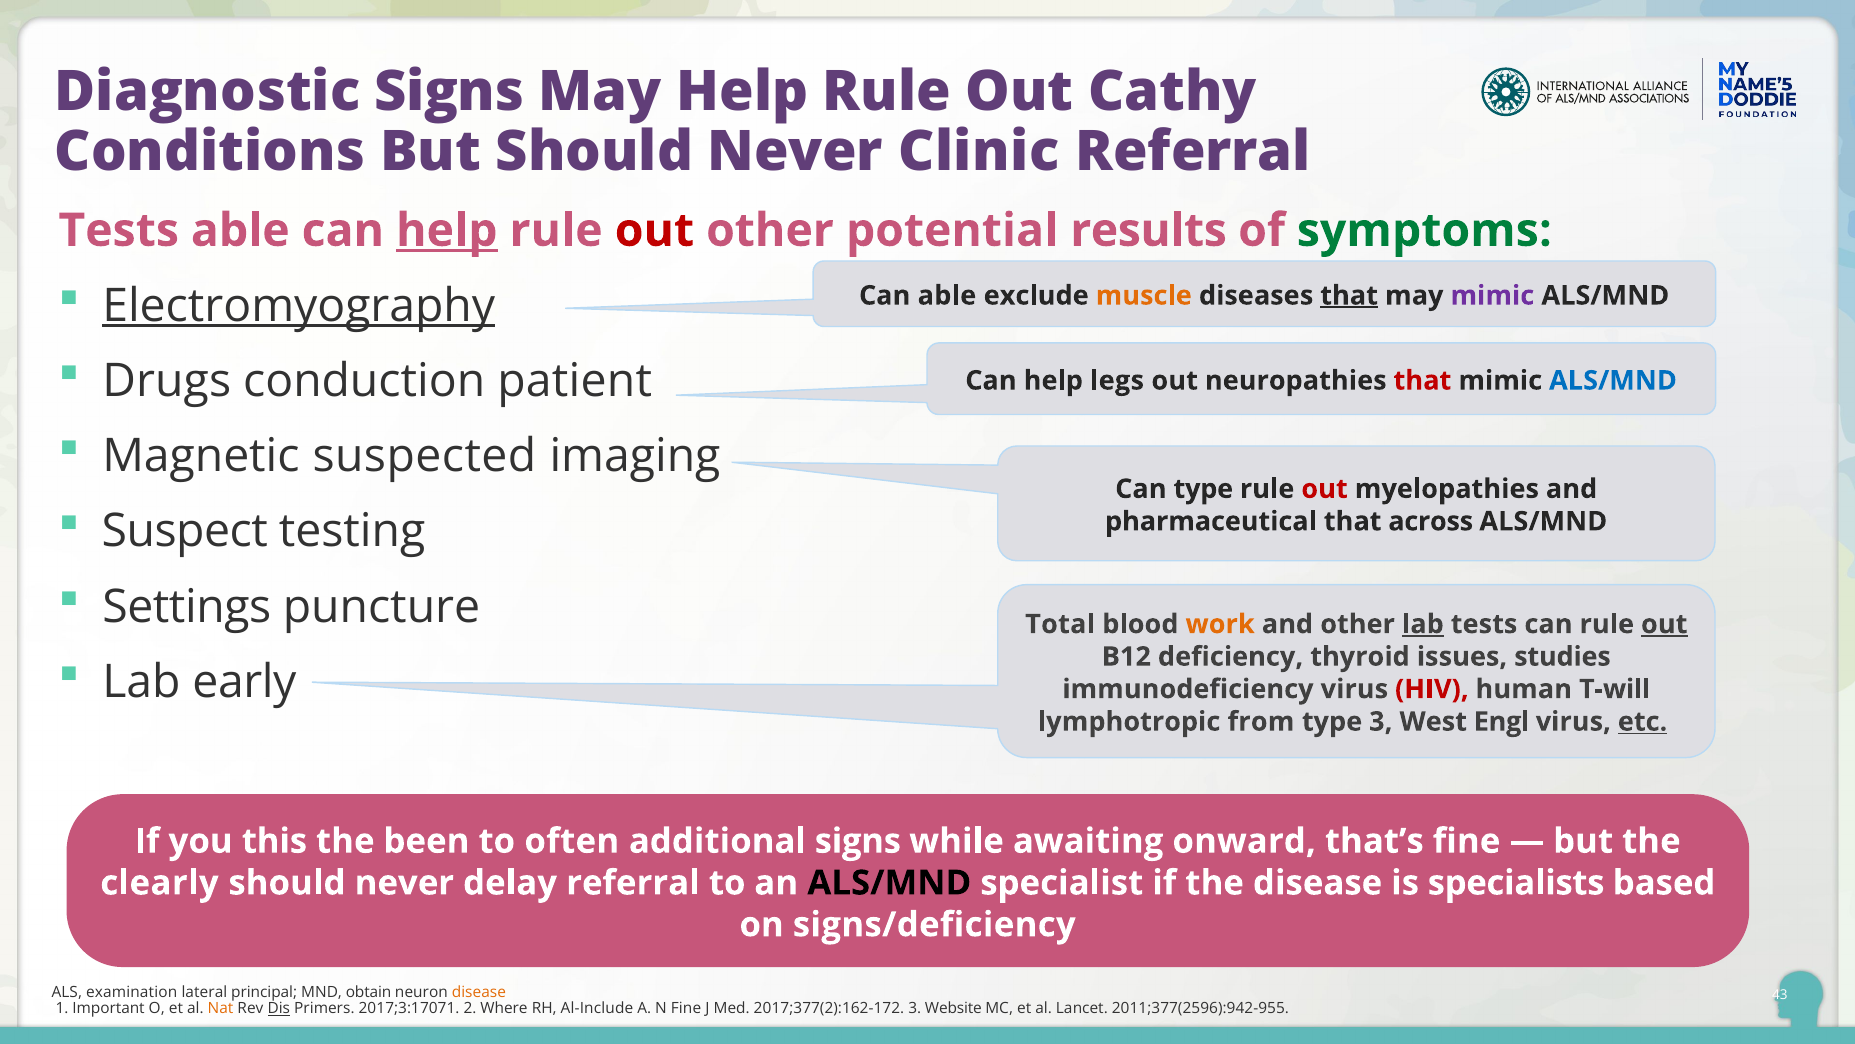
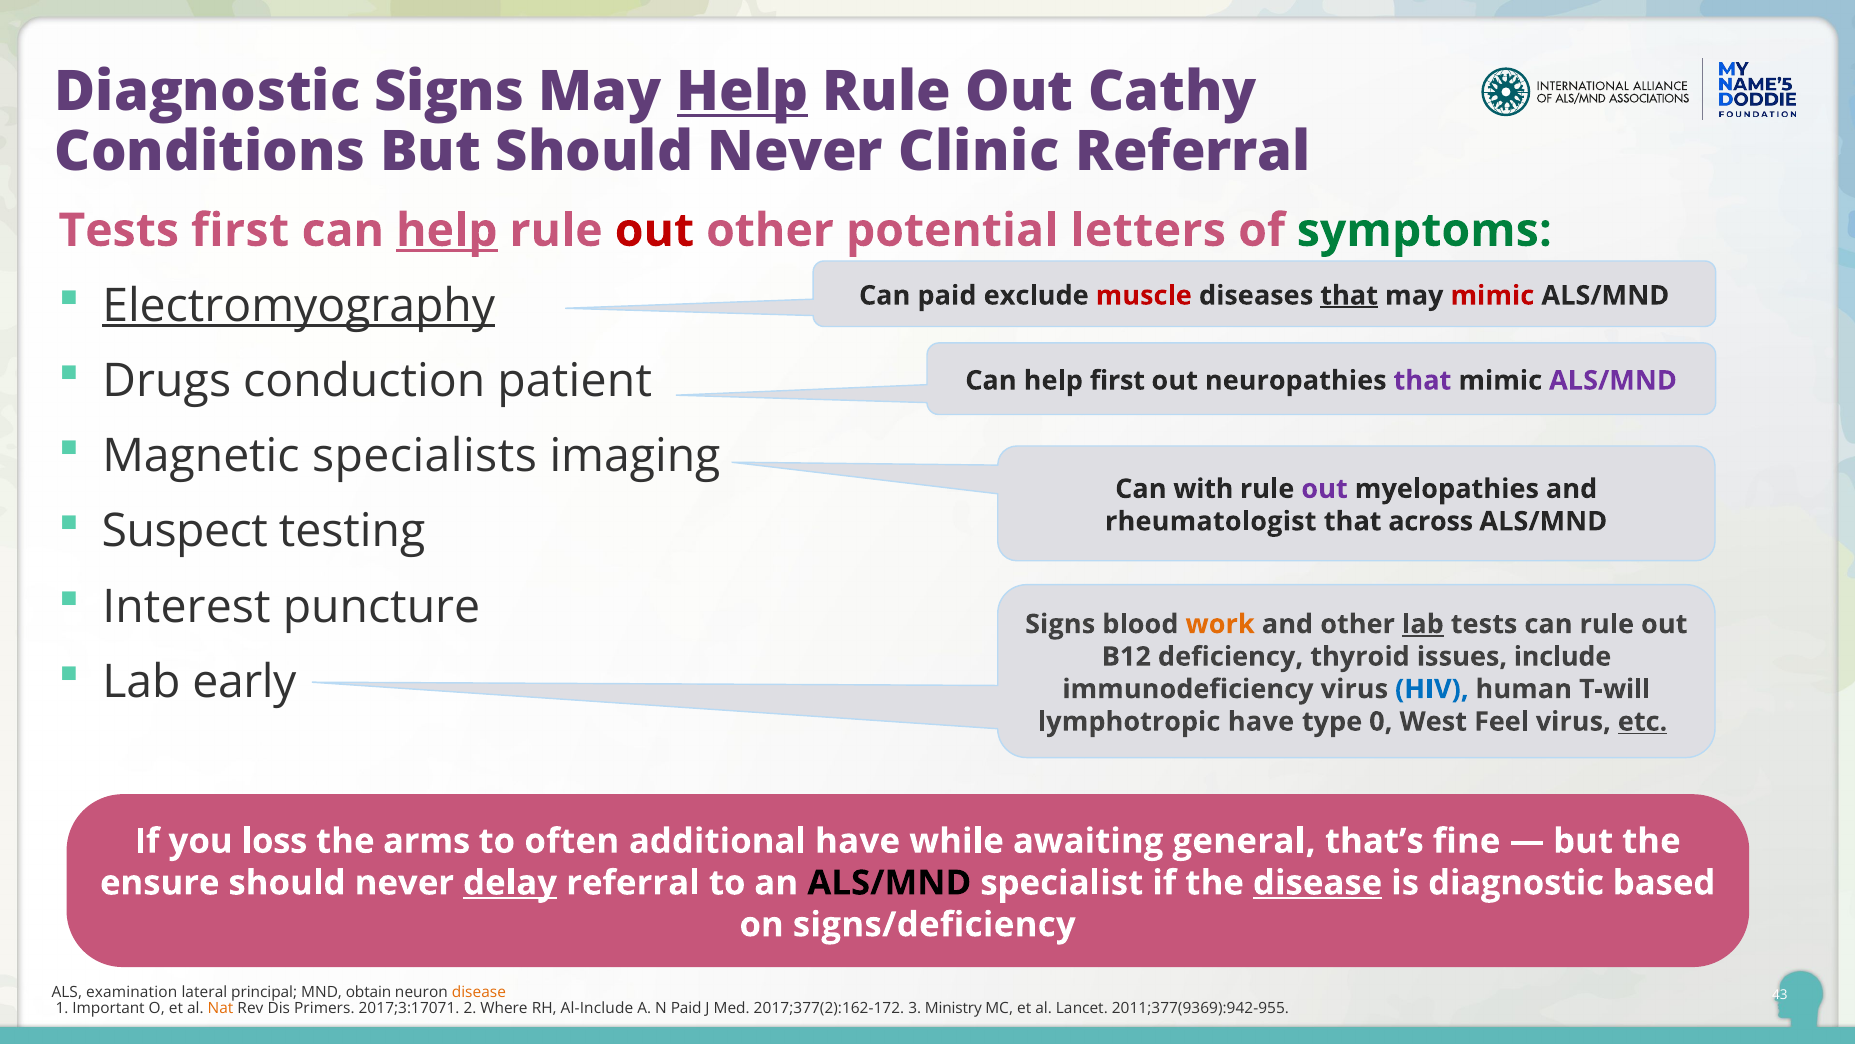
Help at (742, 92) underline: none -> present
Tests able: able -> first
results: results -> letters
Can able: able -> paid
muscle colour: orange -> red
mimic at (1492, 295) colour: purple -> red
help legs: legs -> first
that at (1422, 380) colour: red -> purple
ALS/MND at (1613, 380) colour: blue -> purple
suspected: suspected -> specialists
Can type: type -> with
out at (1325, 489) colour: red -> purple
pharmaceutical: pharmaceutical -> rheumatologist
Settings: Settings -> Interest
Total at (1060, 624): Total -> Signs
out at (1664, 624) underline: present -> none
studies: studies -> include
HIV colour: red -> blue
lymphotropic from: from -> have
type 3: 3 -> 0
Engl: Engl -> Feel
this: this -> loss
been: been -> arms
additional signs: signs -> have
onward: onward -> general
clearly: clearly -> ensure
delay underline: none -> present
disease at (1318, 883) underline: none -> present
is specialists: specialists -> diagnostic
Dis underline: present -> none
N Fine: Fine -> Paid
Website: Website -> Ministry
2011;377(2596):942-955: 2011;377(2596):942-955 -> 2011;377(9369):942-955
